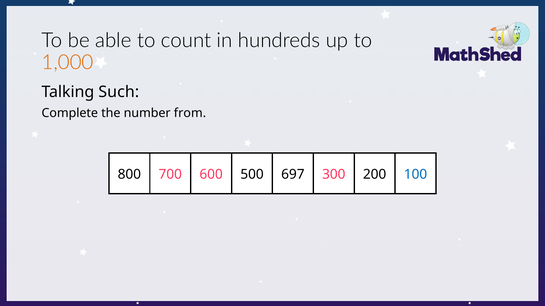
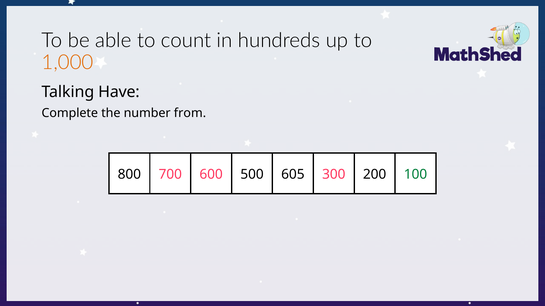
Such: Such -> Have
697: 697 -> 605
100 colour: blue -> green
